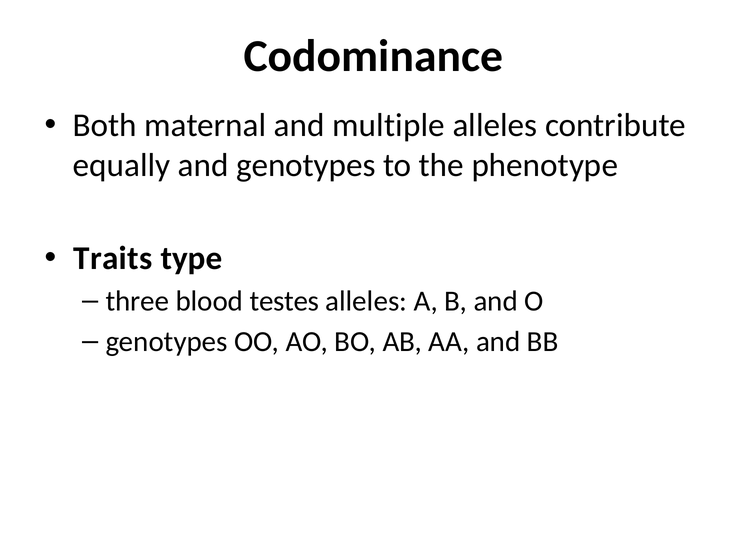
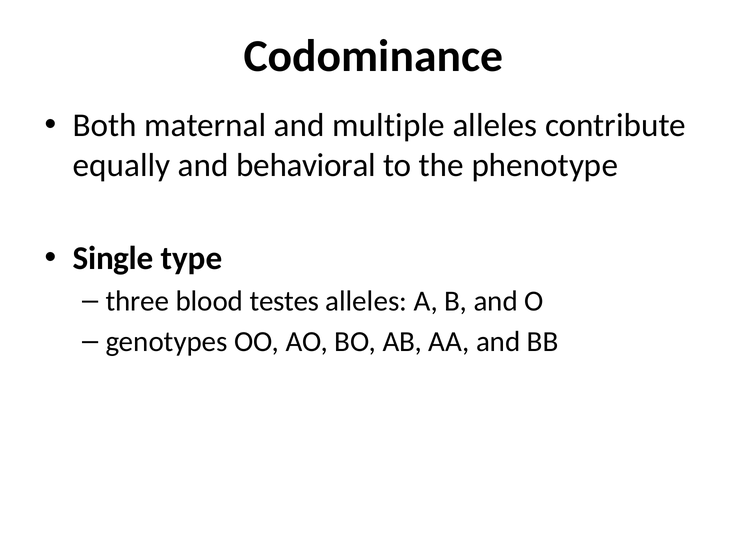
and genotypes: genotypes -> behavioral
Traits: Traits -> Single
